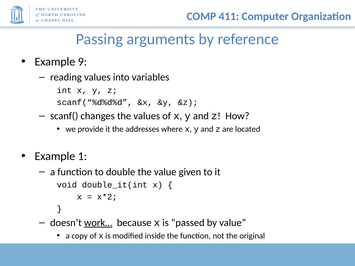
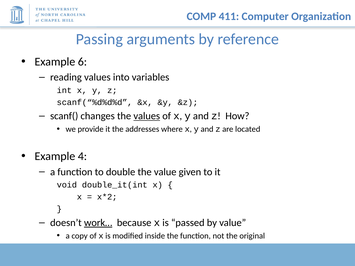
9: 9 -> 6
values at (147, 116) underline: none -> present
1: 1 -> 4
